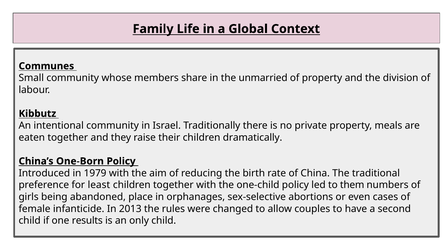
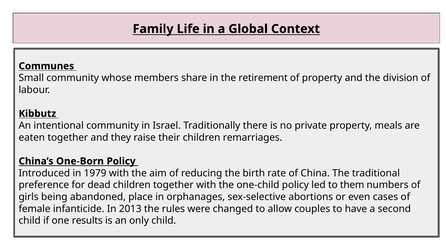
unmarried: unmarried -> retirement
dramatically: dramatically -> remarriages
least: least -> dead
